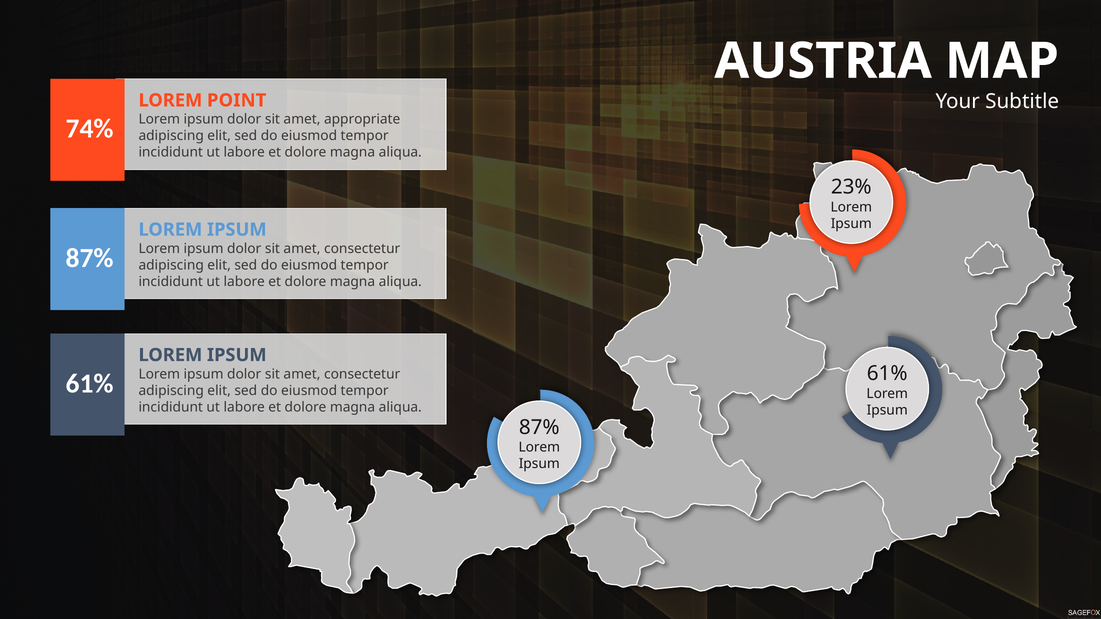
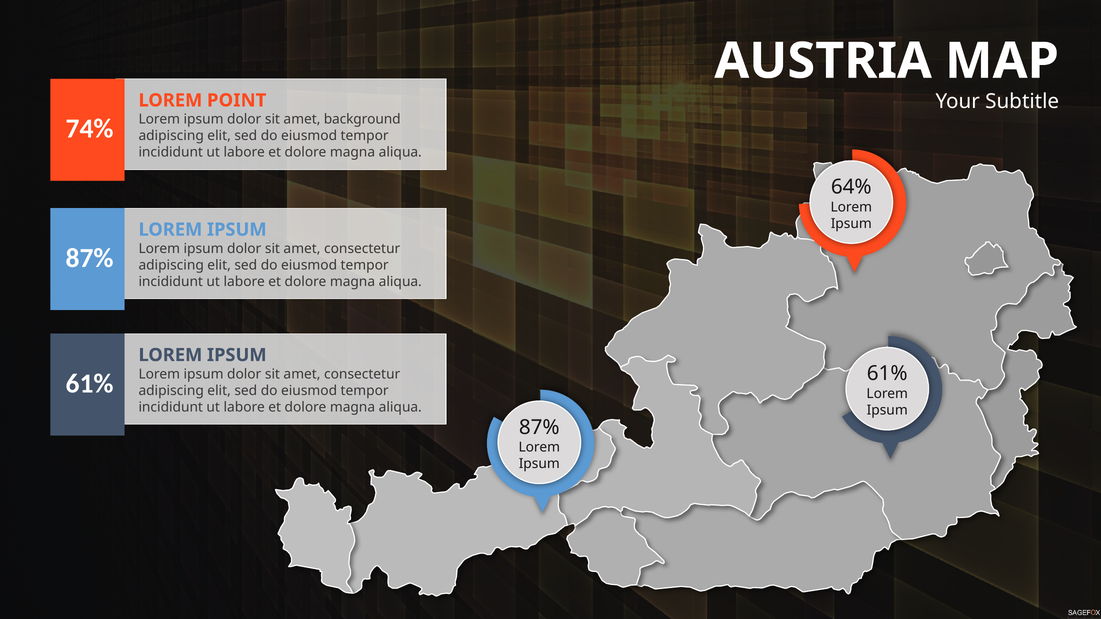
appropriate: appropriate -> background
23%: 23% -> 64%
